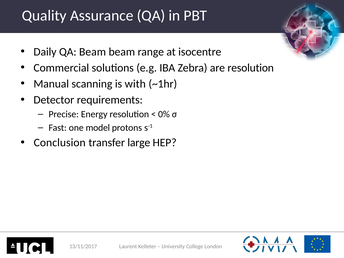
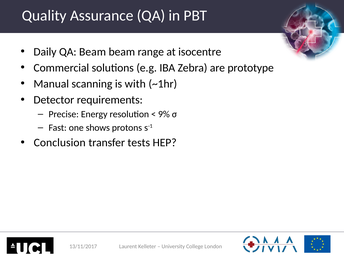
are resolution: resolution -> prototype
0%: 0% -> 9%
model: model -> shows
large: large -> tests
